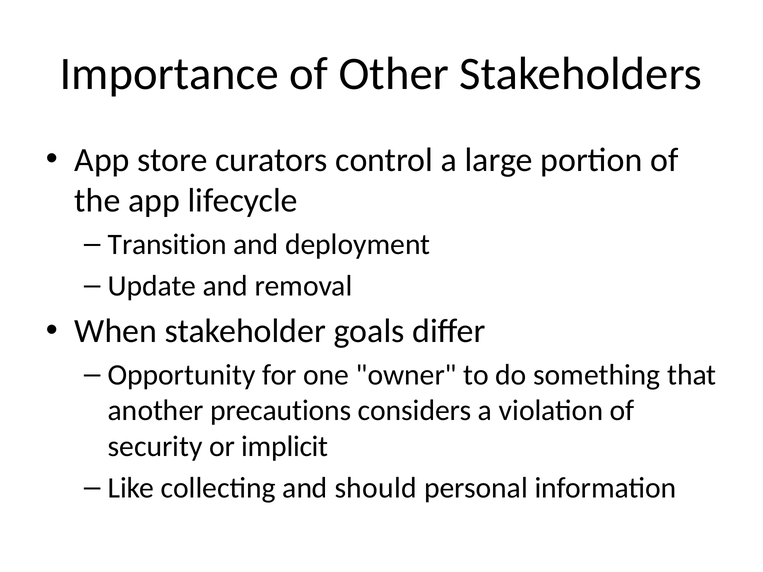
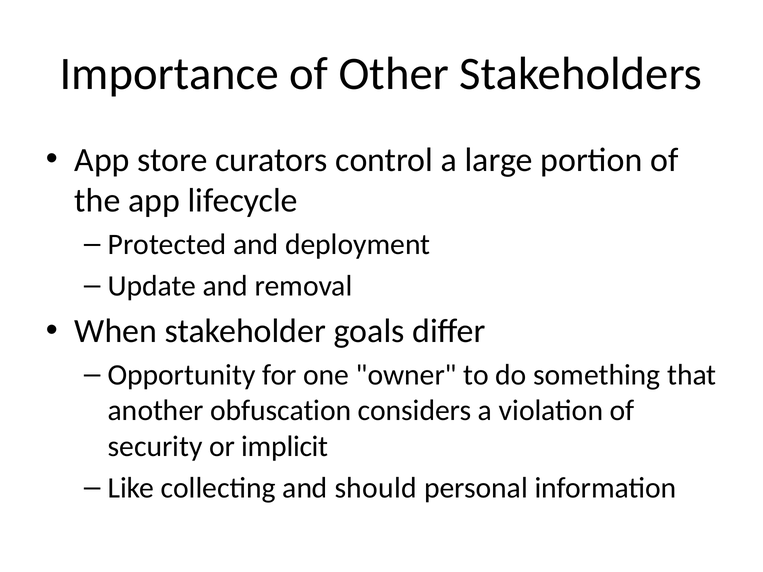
Transition: Transition -> Protected
precautions: precautions -> obfuscation
